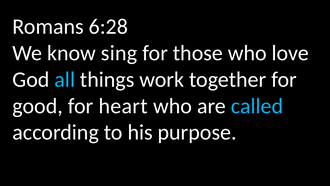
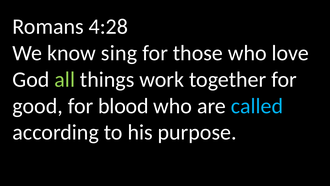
6:28: 6:28 -> 4:28
all colour: light blue -> light green
heart: heart -> blood
